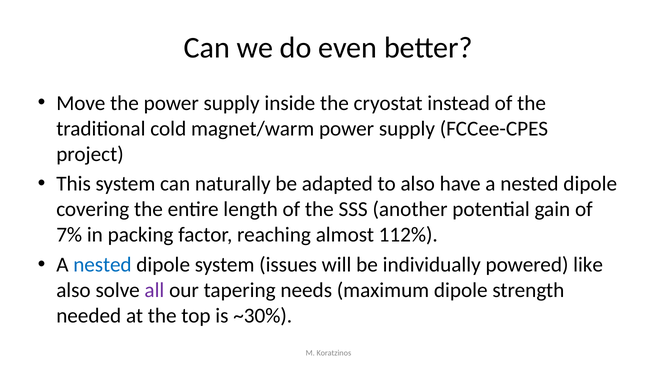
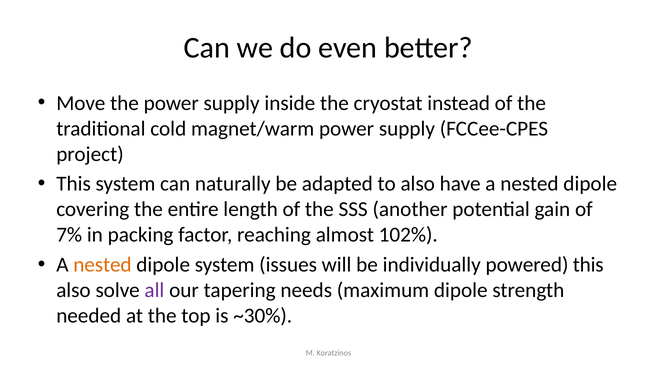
112%: 112% -> 102%
nested at (102, 265) colour: blue -> orange
powered like: like -> this
